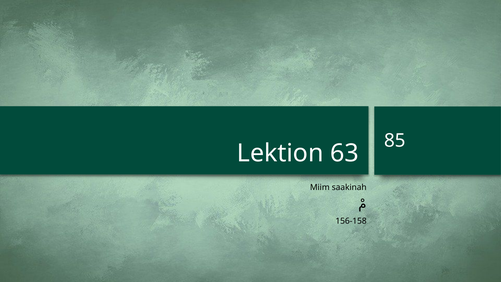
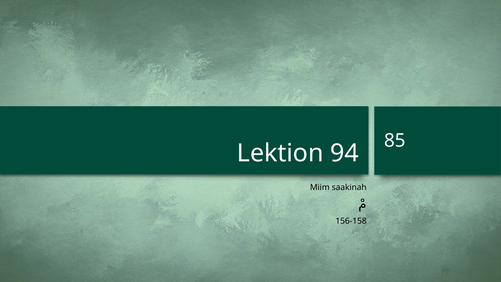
63: 63 -> 94
